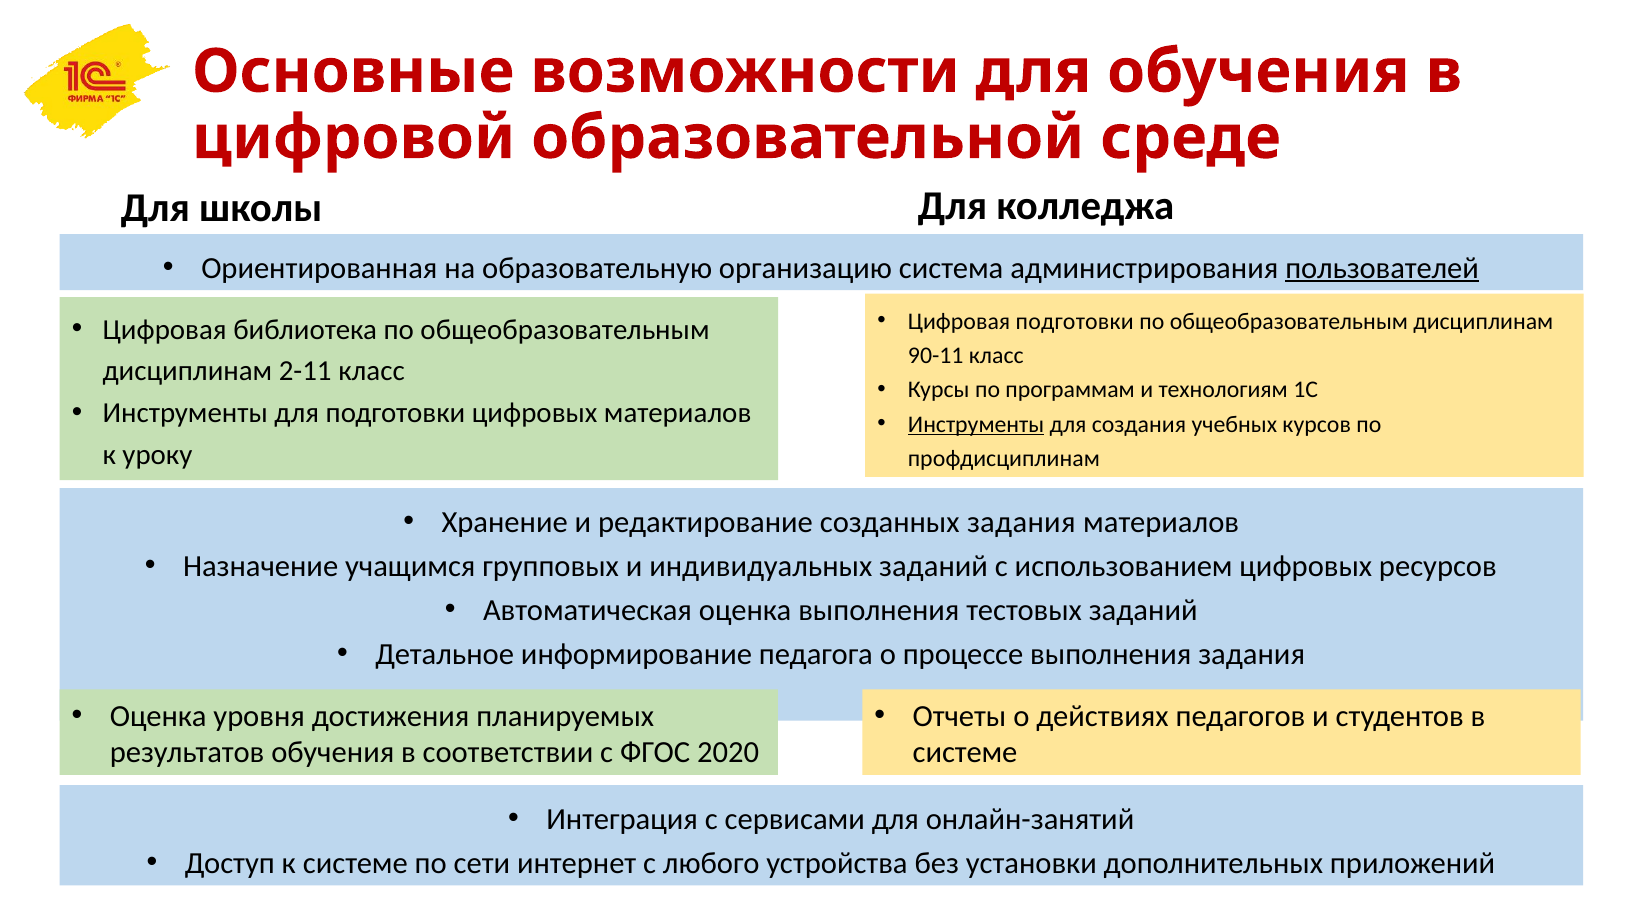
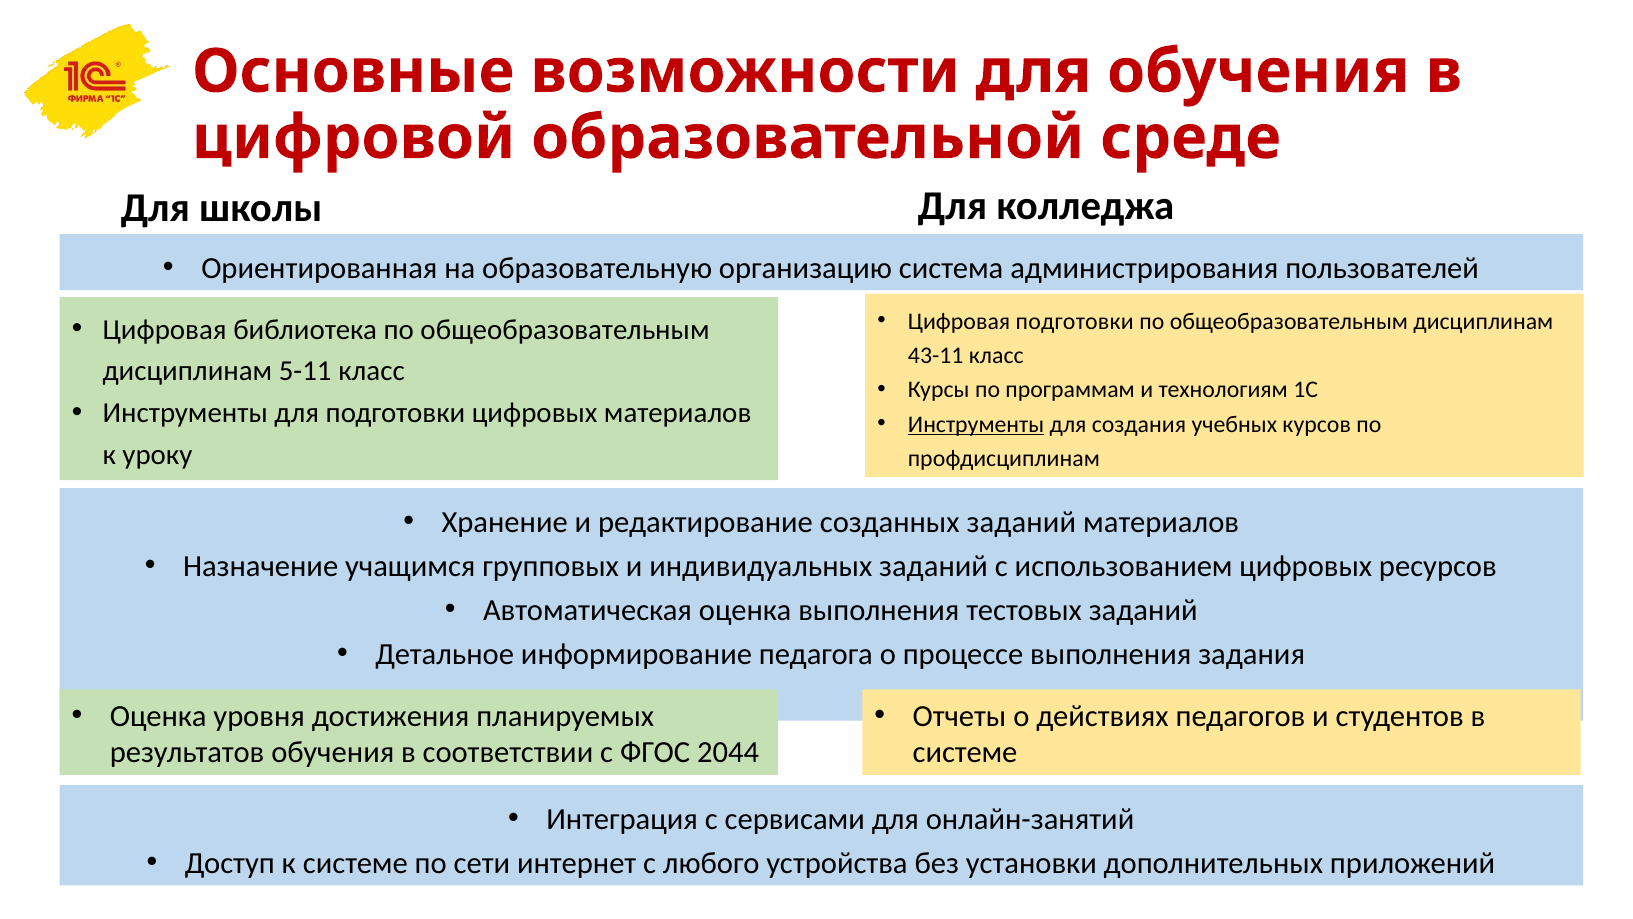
пользователей underline: present -> none
90-11: 90-11 -> 43-11
2-11: 2-11 -> 5-11
созданных задания: задания -> заданий
2020: 2020 -> 2044
